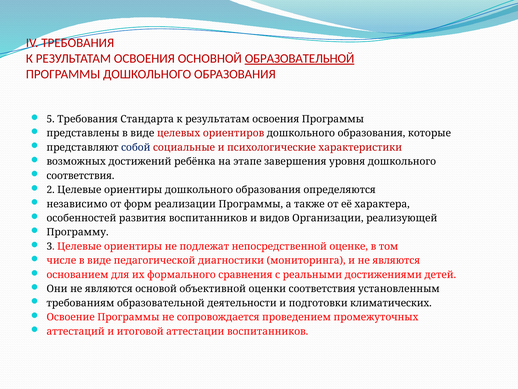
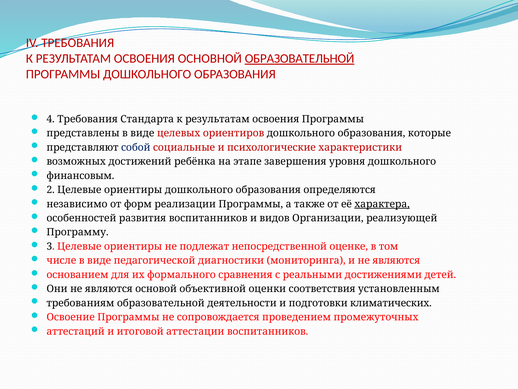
5: 5 -> 4
соответствия at (80, 175): соответствия -> финансовым
характера underline: none -> present
